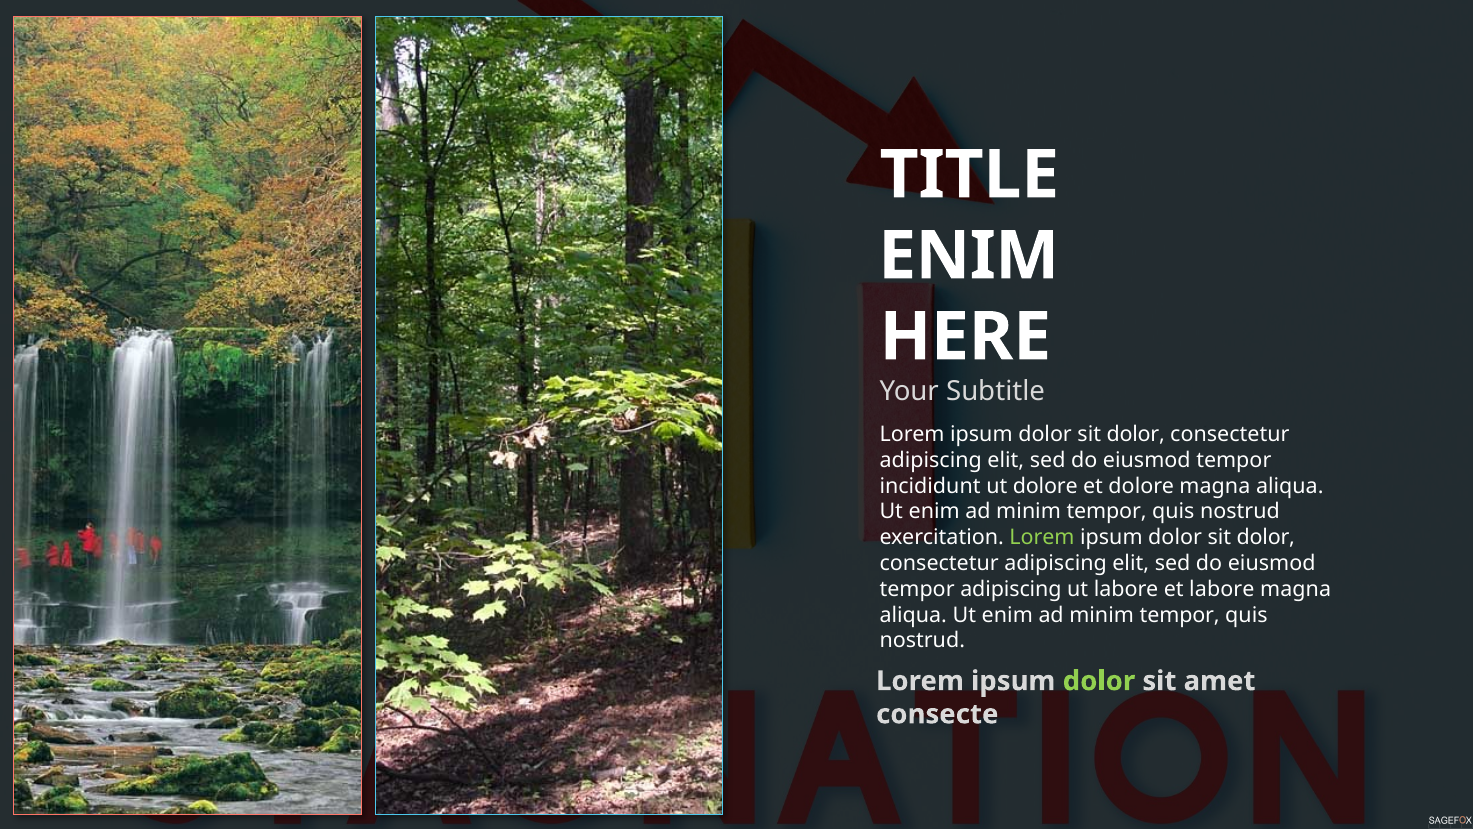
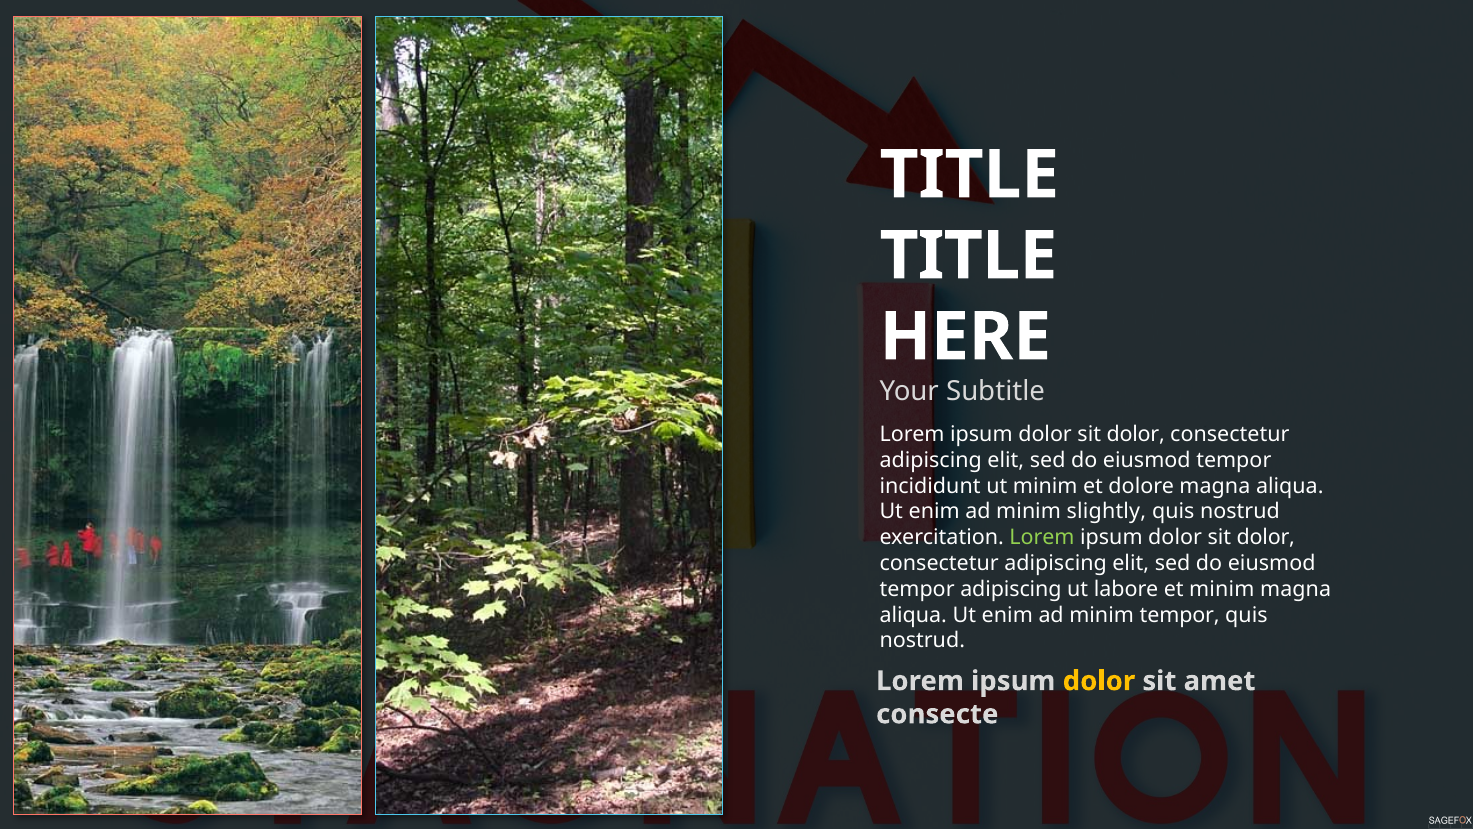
ENIM at (969, 256): ENIM -> TITLE
ut dolore: dolore -> minim
tempor at (1107, 511): tempor -> slightly
et labore: labore -> minim
dolor at (1099, 681) colour: light green -> yellow
